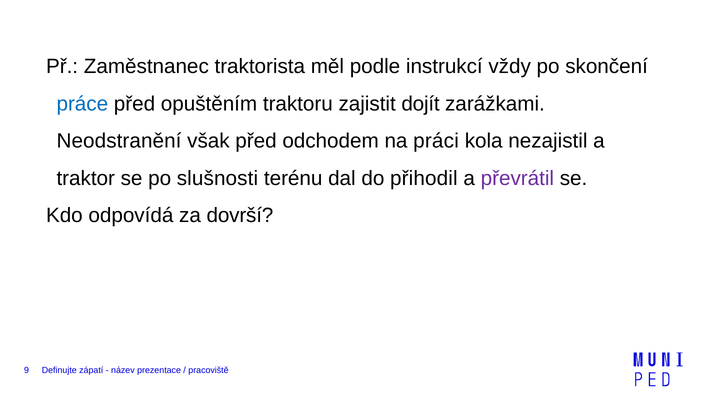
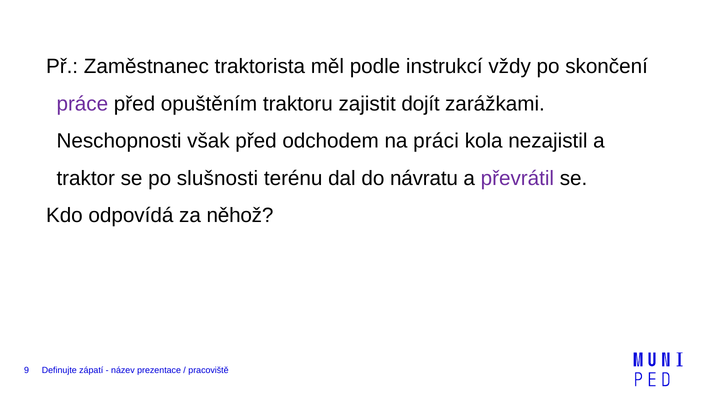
práce colour: blue -> purple
Neodstranění: Neodstranění -> Neschopnosti
přihodil: přihodil -> návratu
dovrší: dovrší -> něhož
